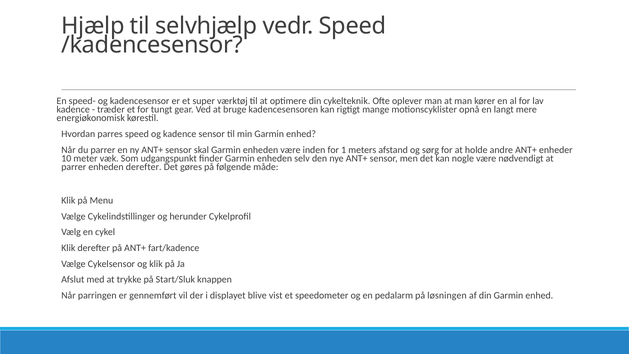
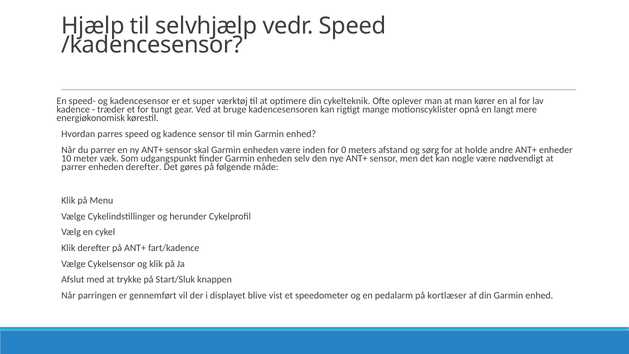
1: 1 -> 0
løsningen: løsningen -> kortlæser
